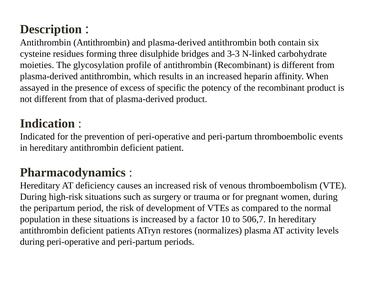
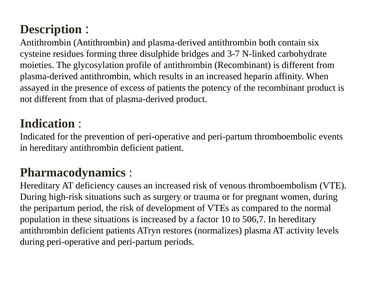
3-3: 3-3 -> 3-7
of specific: specific -> patients
